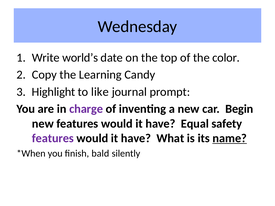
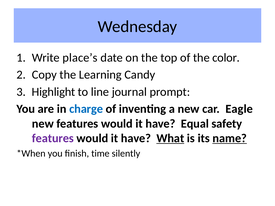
world’s: world’s -> place’s
like: like -> line
charge colour: purple -> blue
Begin: Begin -> Eagle
What underline: none -> present
bald: bald -> time
